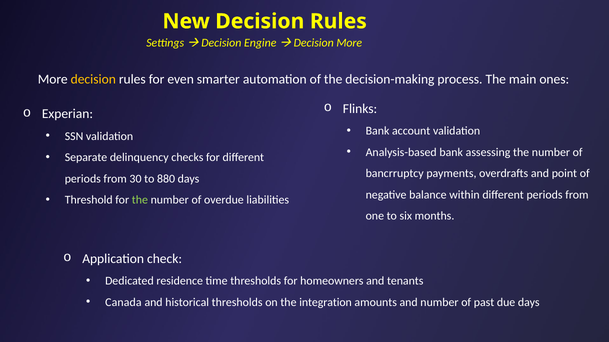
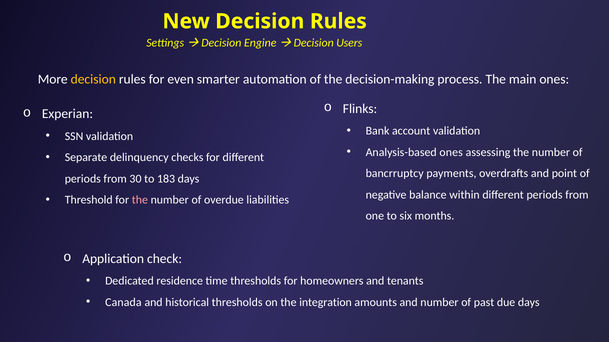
Decision More: More -> Users
Analysis-based bank: bank -> ones
880: 880 -> 183
the at (140, 200) colour: light green -> pink
